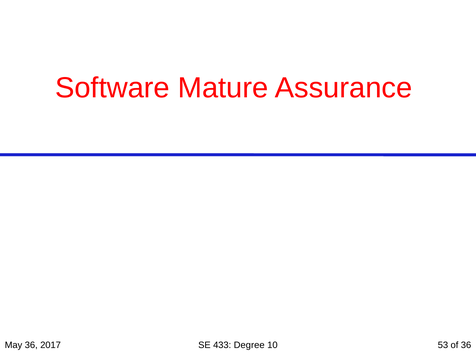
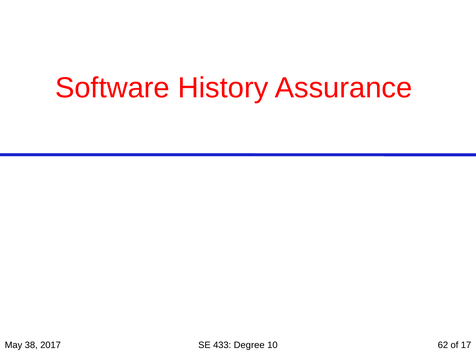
Mature: Mature -> History
May 36: 36 -> 38
53: 53 -> 62
of 36: 36 -> 17
